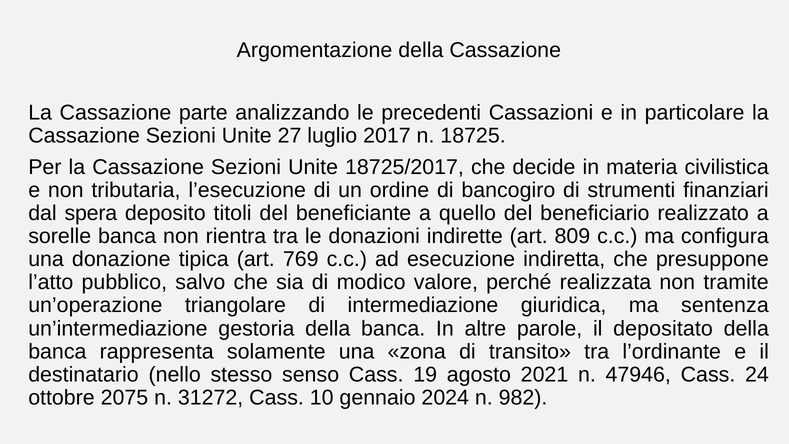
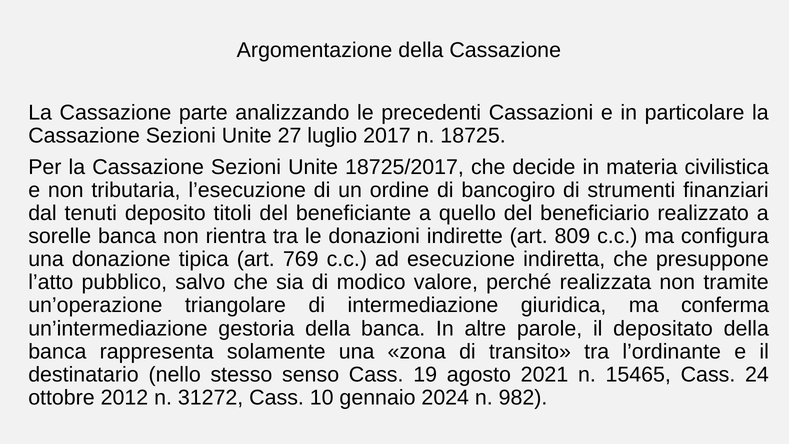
spera: spera -> tenuti
sentenza: sentenza -> conferma
47946: 47946 -> 15465
2075: 2075 -> 2012
